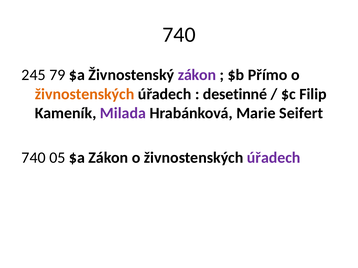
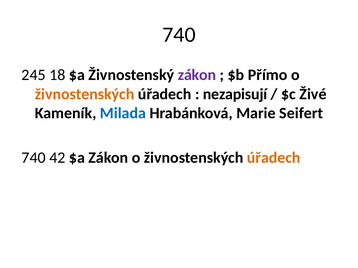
79: 79 -> 18
desetinné: desetinné -> nezapisují
Filip: Filip -> Živé
Milada colour: purple -> blue
05: 05 -> 42
úřadech at (274, 158) colour: purple -> orange
